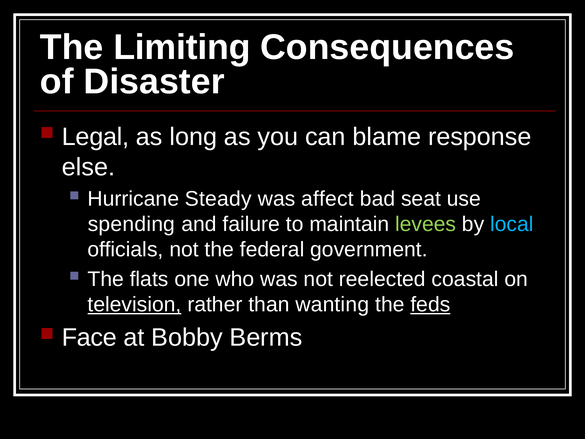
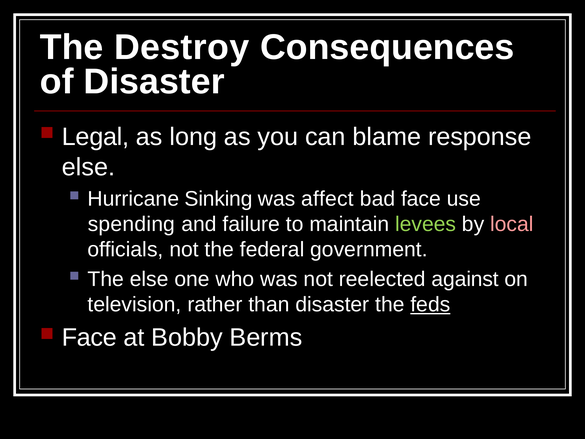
Limiting: Limiting -> Destroy
Steady: Steady -> Sinking
bad seat: seat -> face
local colour: light blue -> pink
The flats: flats -> else
coastal: coastal -> against
television underline: present -> none
than wanting: wanting -> disaster
